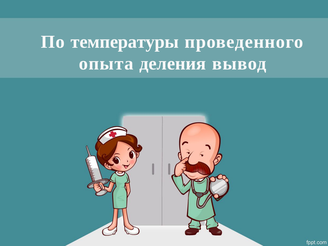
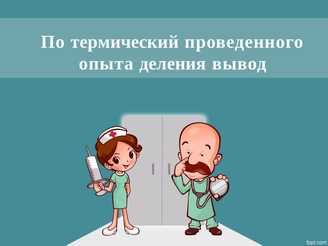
температуры: температуры -> термический
